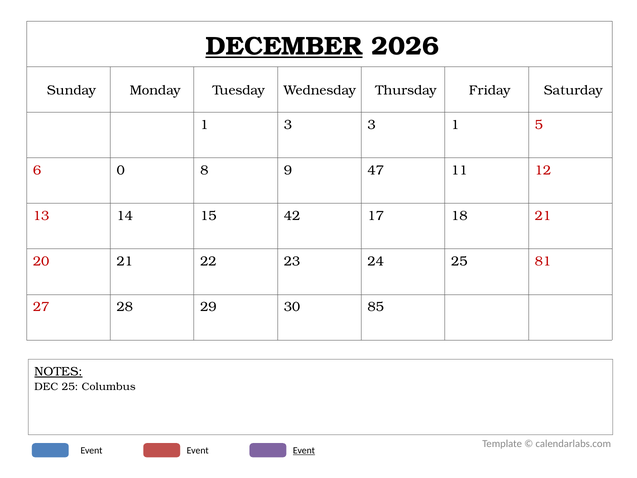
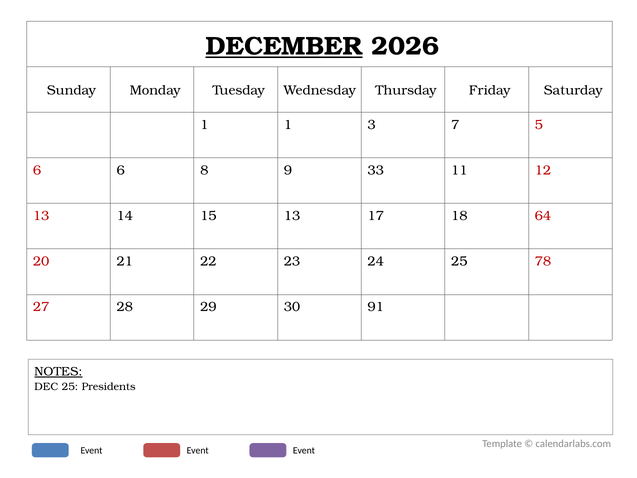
1 3: 3 -> 1
3 1: 1 -> 7
6 0: 0 -> 6
47: 47 -> 33
15 42: 42 -> 13
18 21: 21 -> 64
81: 81 -> 78
85: 85 -> 91
Columbus: Columbus -> Presidents
Event at (304, 450) underline: present -> none
